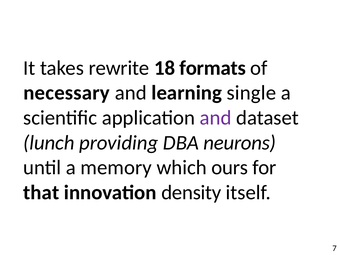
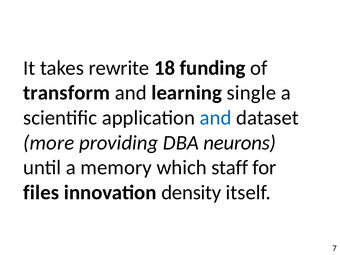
formats: formats -> funding
necessary: necessary -> transform
and at (216, 118) colour: purple -> blue
lunch: lunch -> more
ours: ours -> staff
that: that -> files
